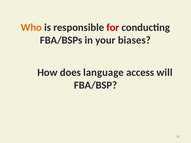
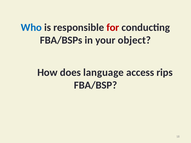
Who colour: orange -> blue
biases: biases -> object
will: will -> rips
